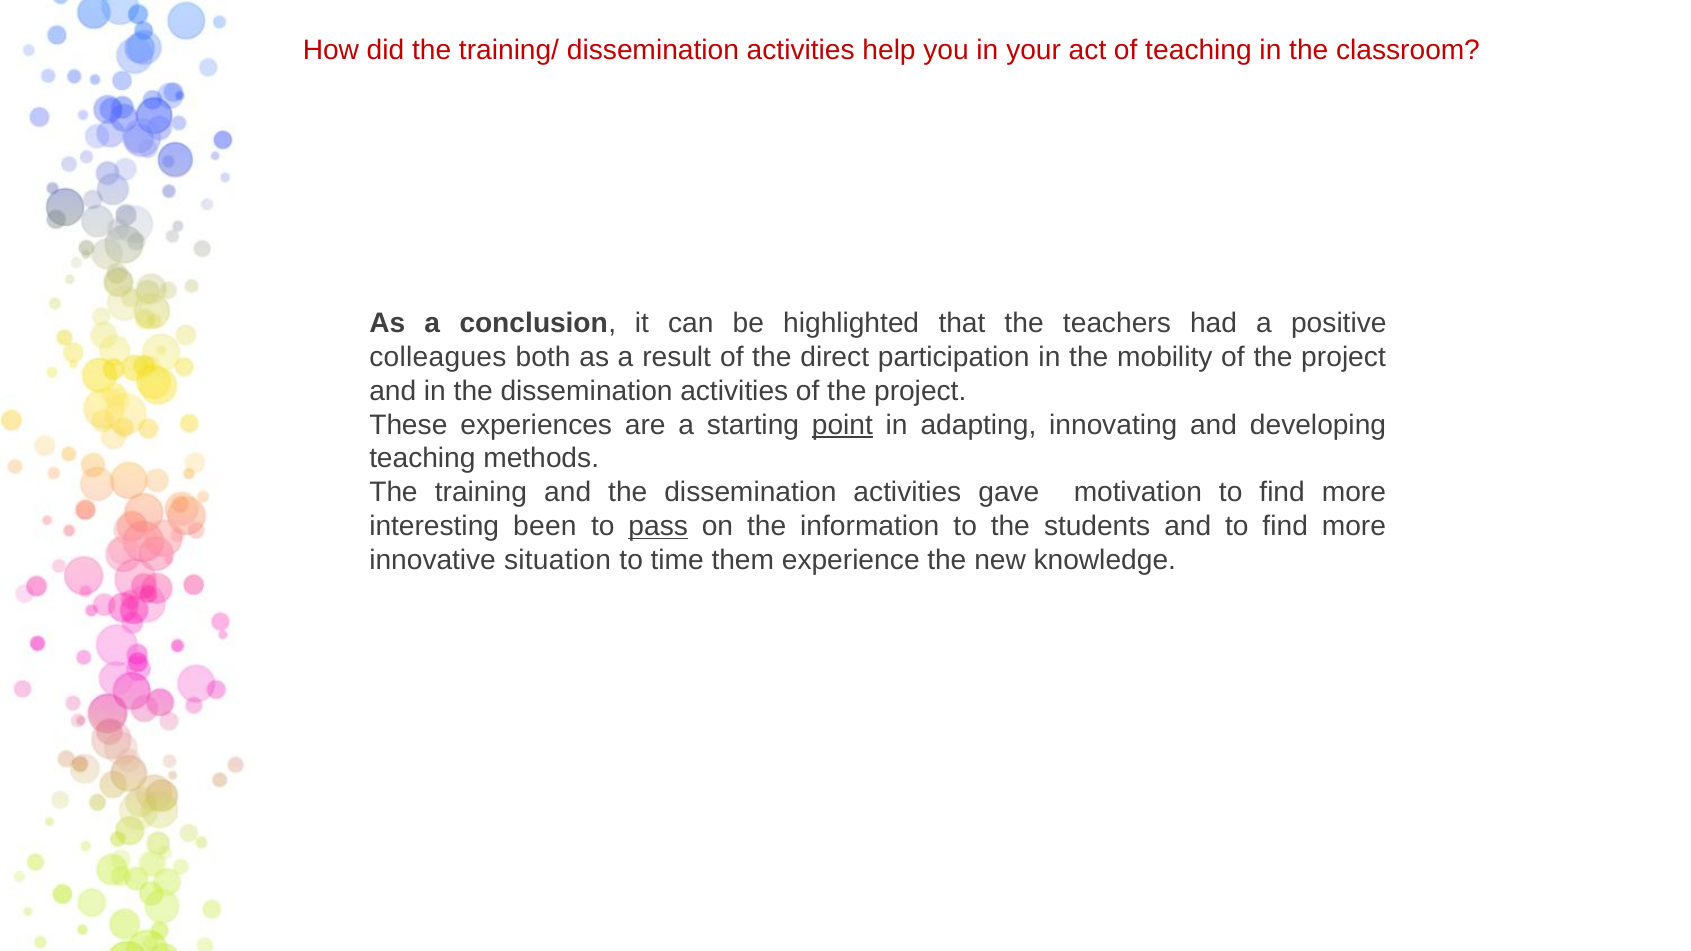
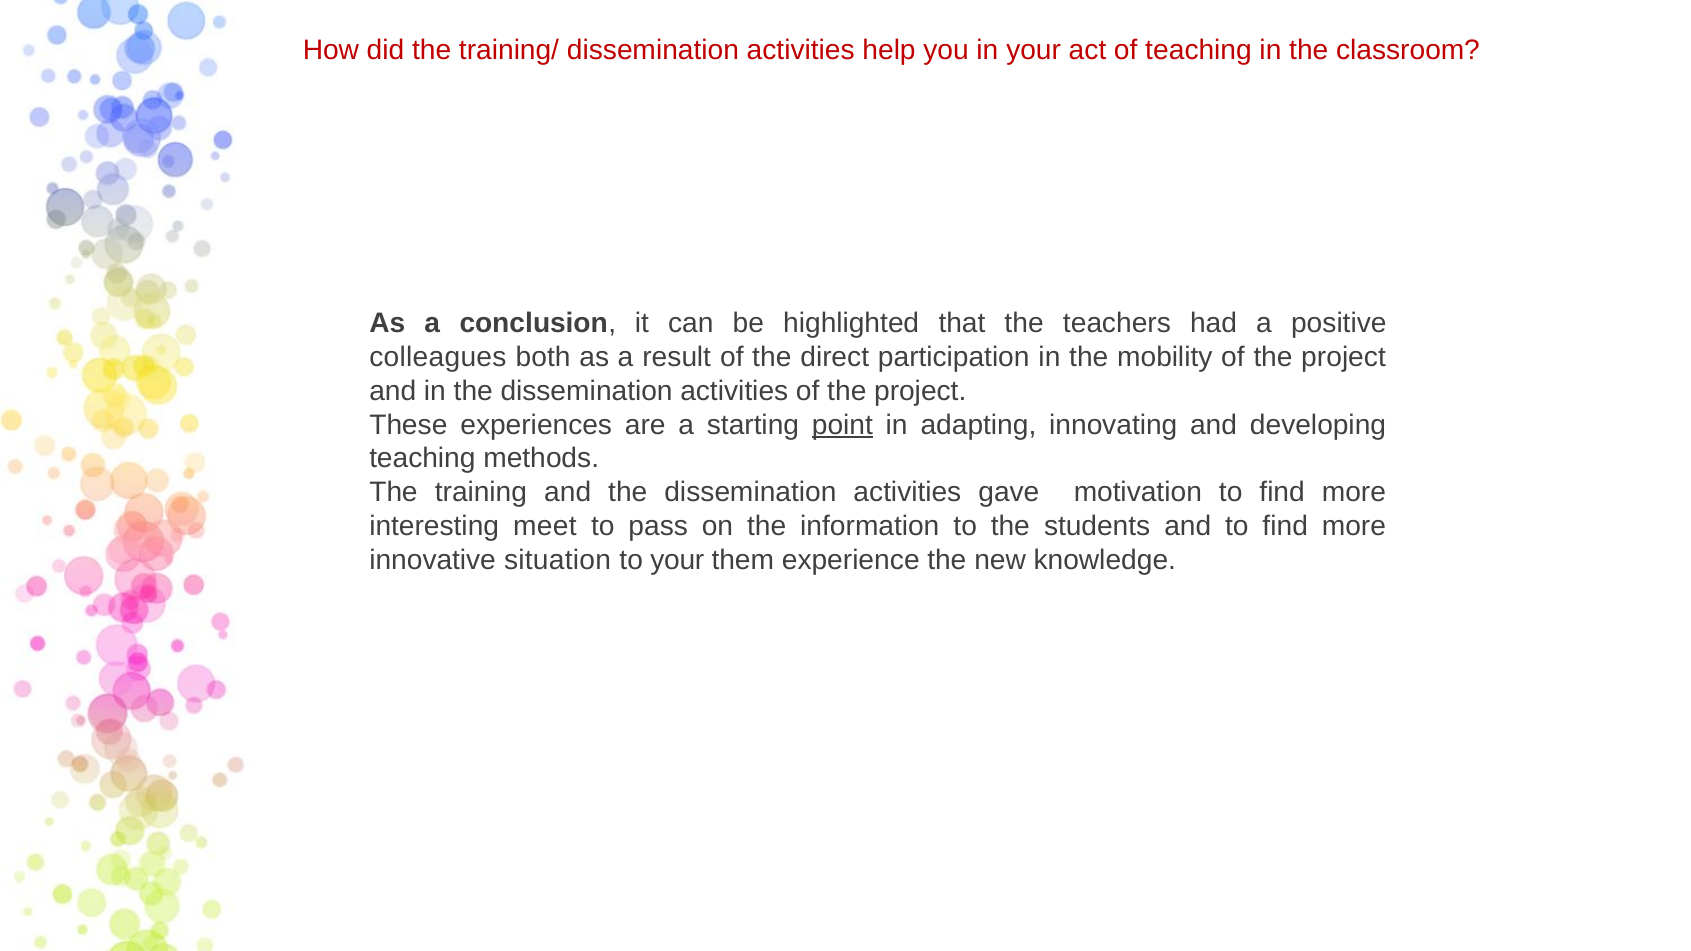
been: been -> meet
pass underline: present -> none
to time: time -> your
